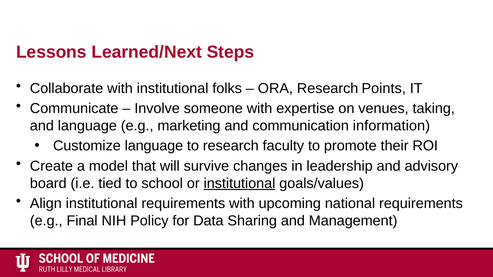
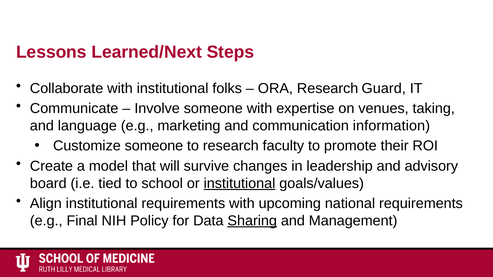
Points: Points -> Guard
Customize language: language -> someone
Sharing underline: none -> present
